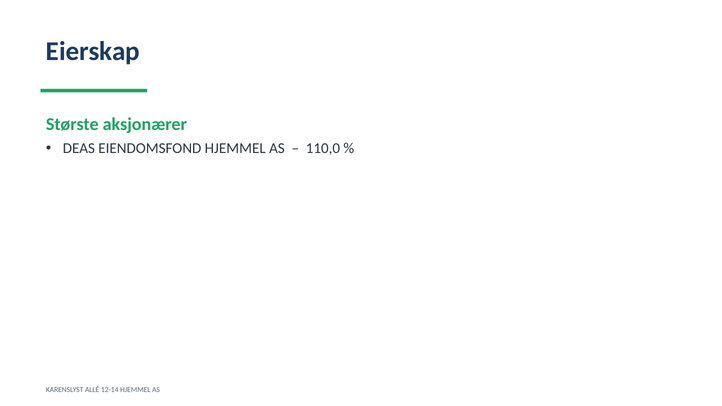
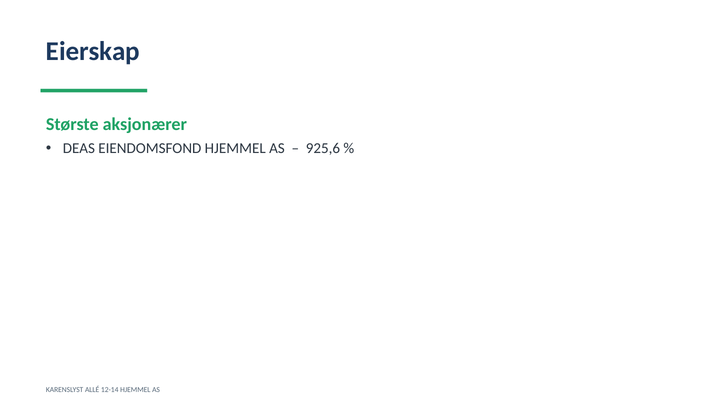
110,0: 110,0 -> 925,6
